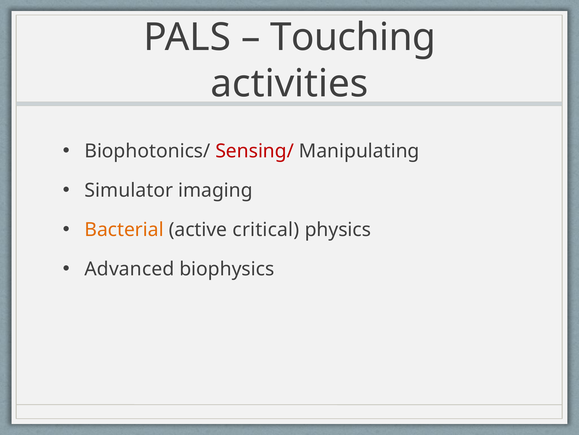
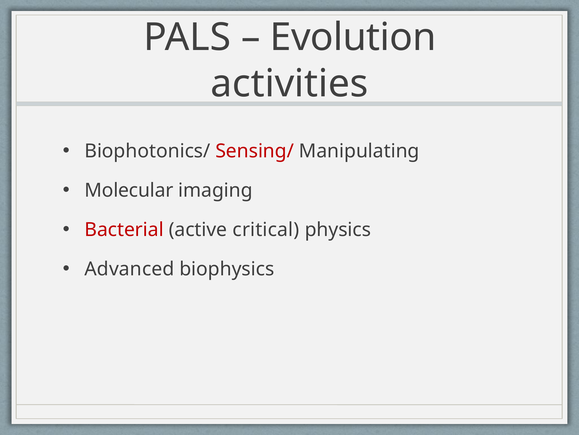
Touching: Touching -> Evolution
Simulator: Simulator -> Molecular
Bacterial colour: orange -> red
